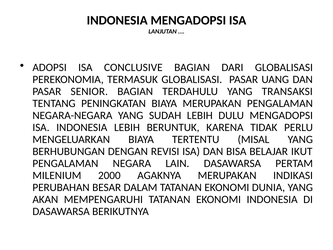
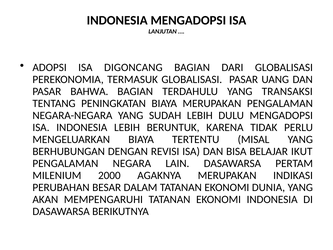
CONCLUSIVE: CONCLUSIVE -> DIGONCANG
SENIOR: SENIOR -> BAHWA
